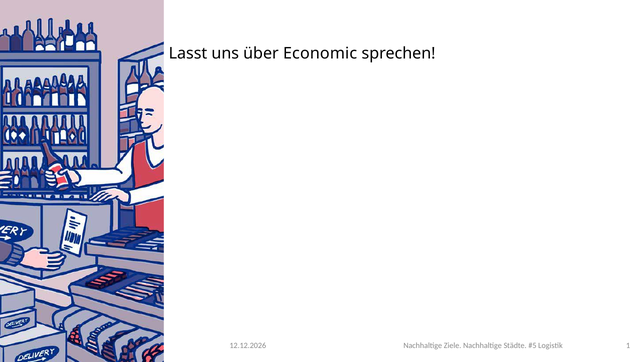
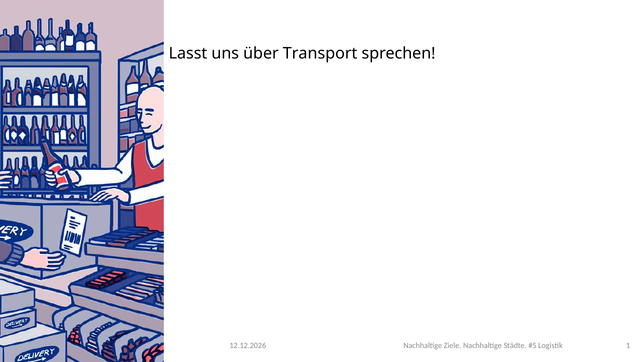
Economic: Economic -> Transport
